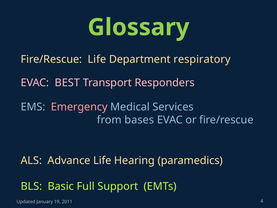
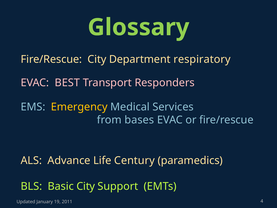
Fire/Rescue Life: Life -> City
Emergency colour: pink -> yellow
Hearing: Hearing -> Century
Basic Full: Full -> City
